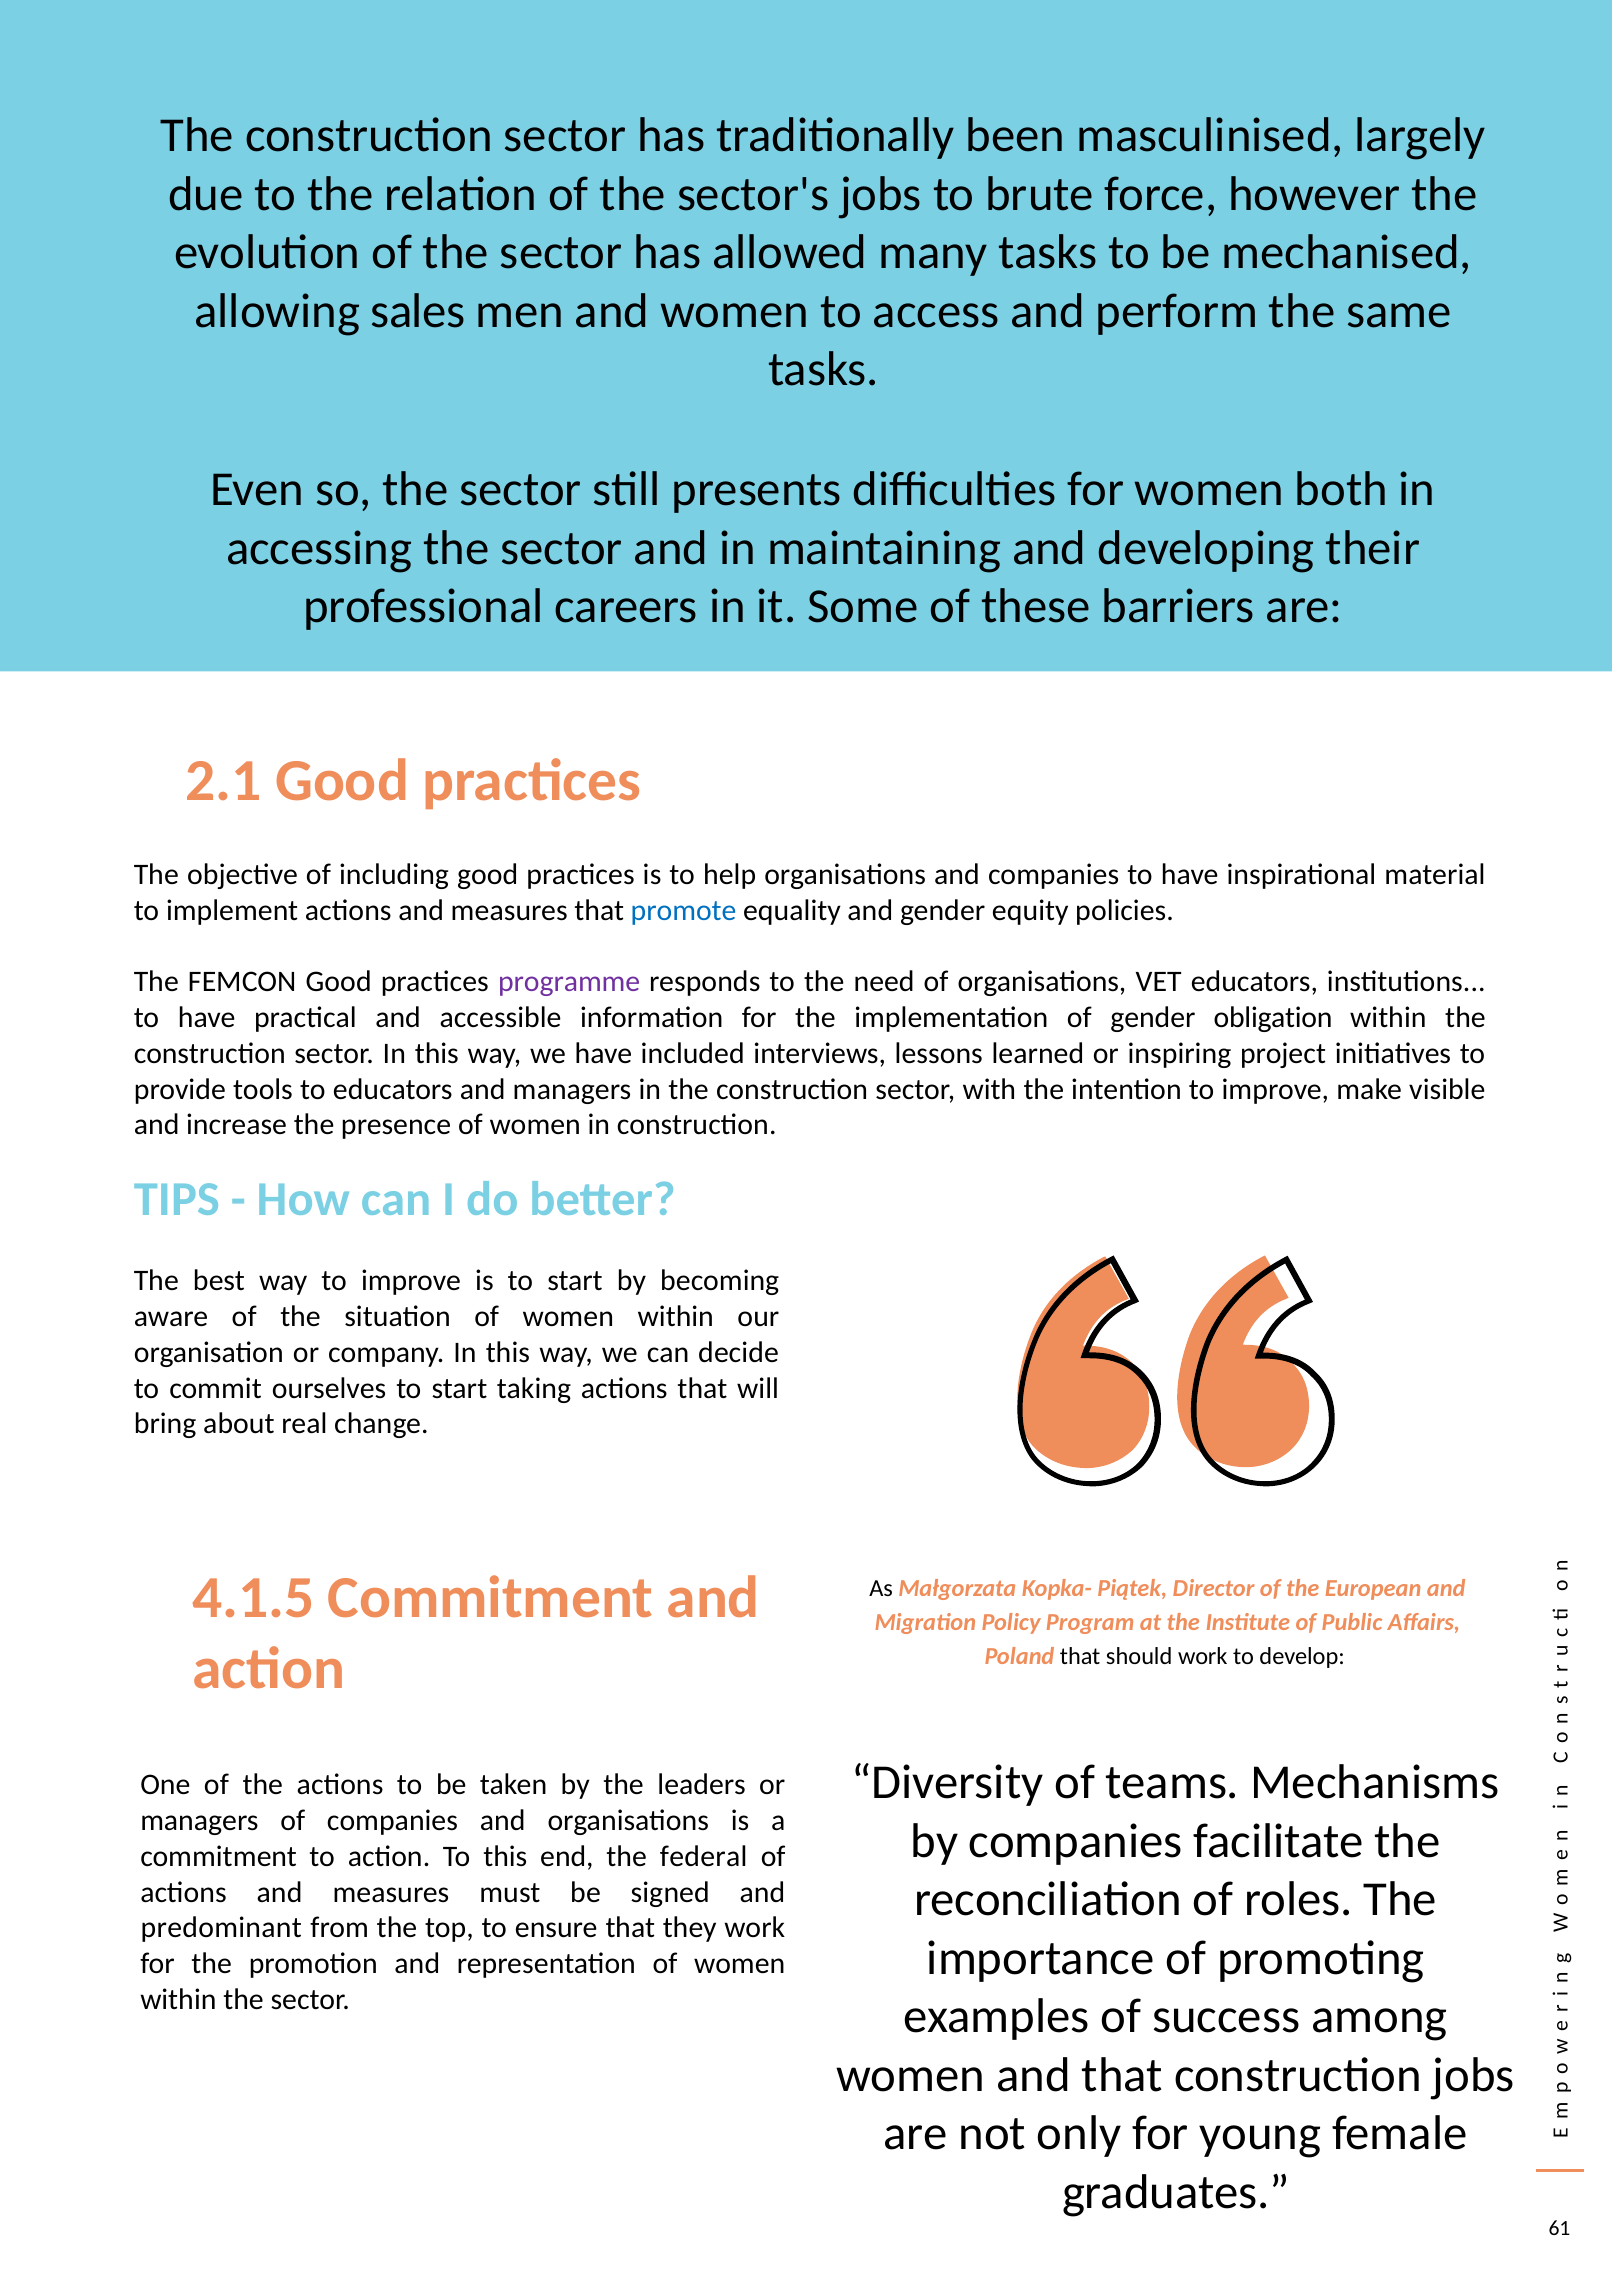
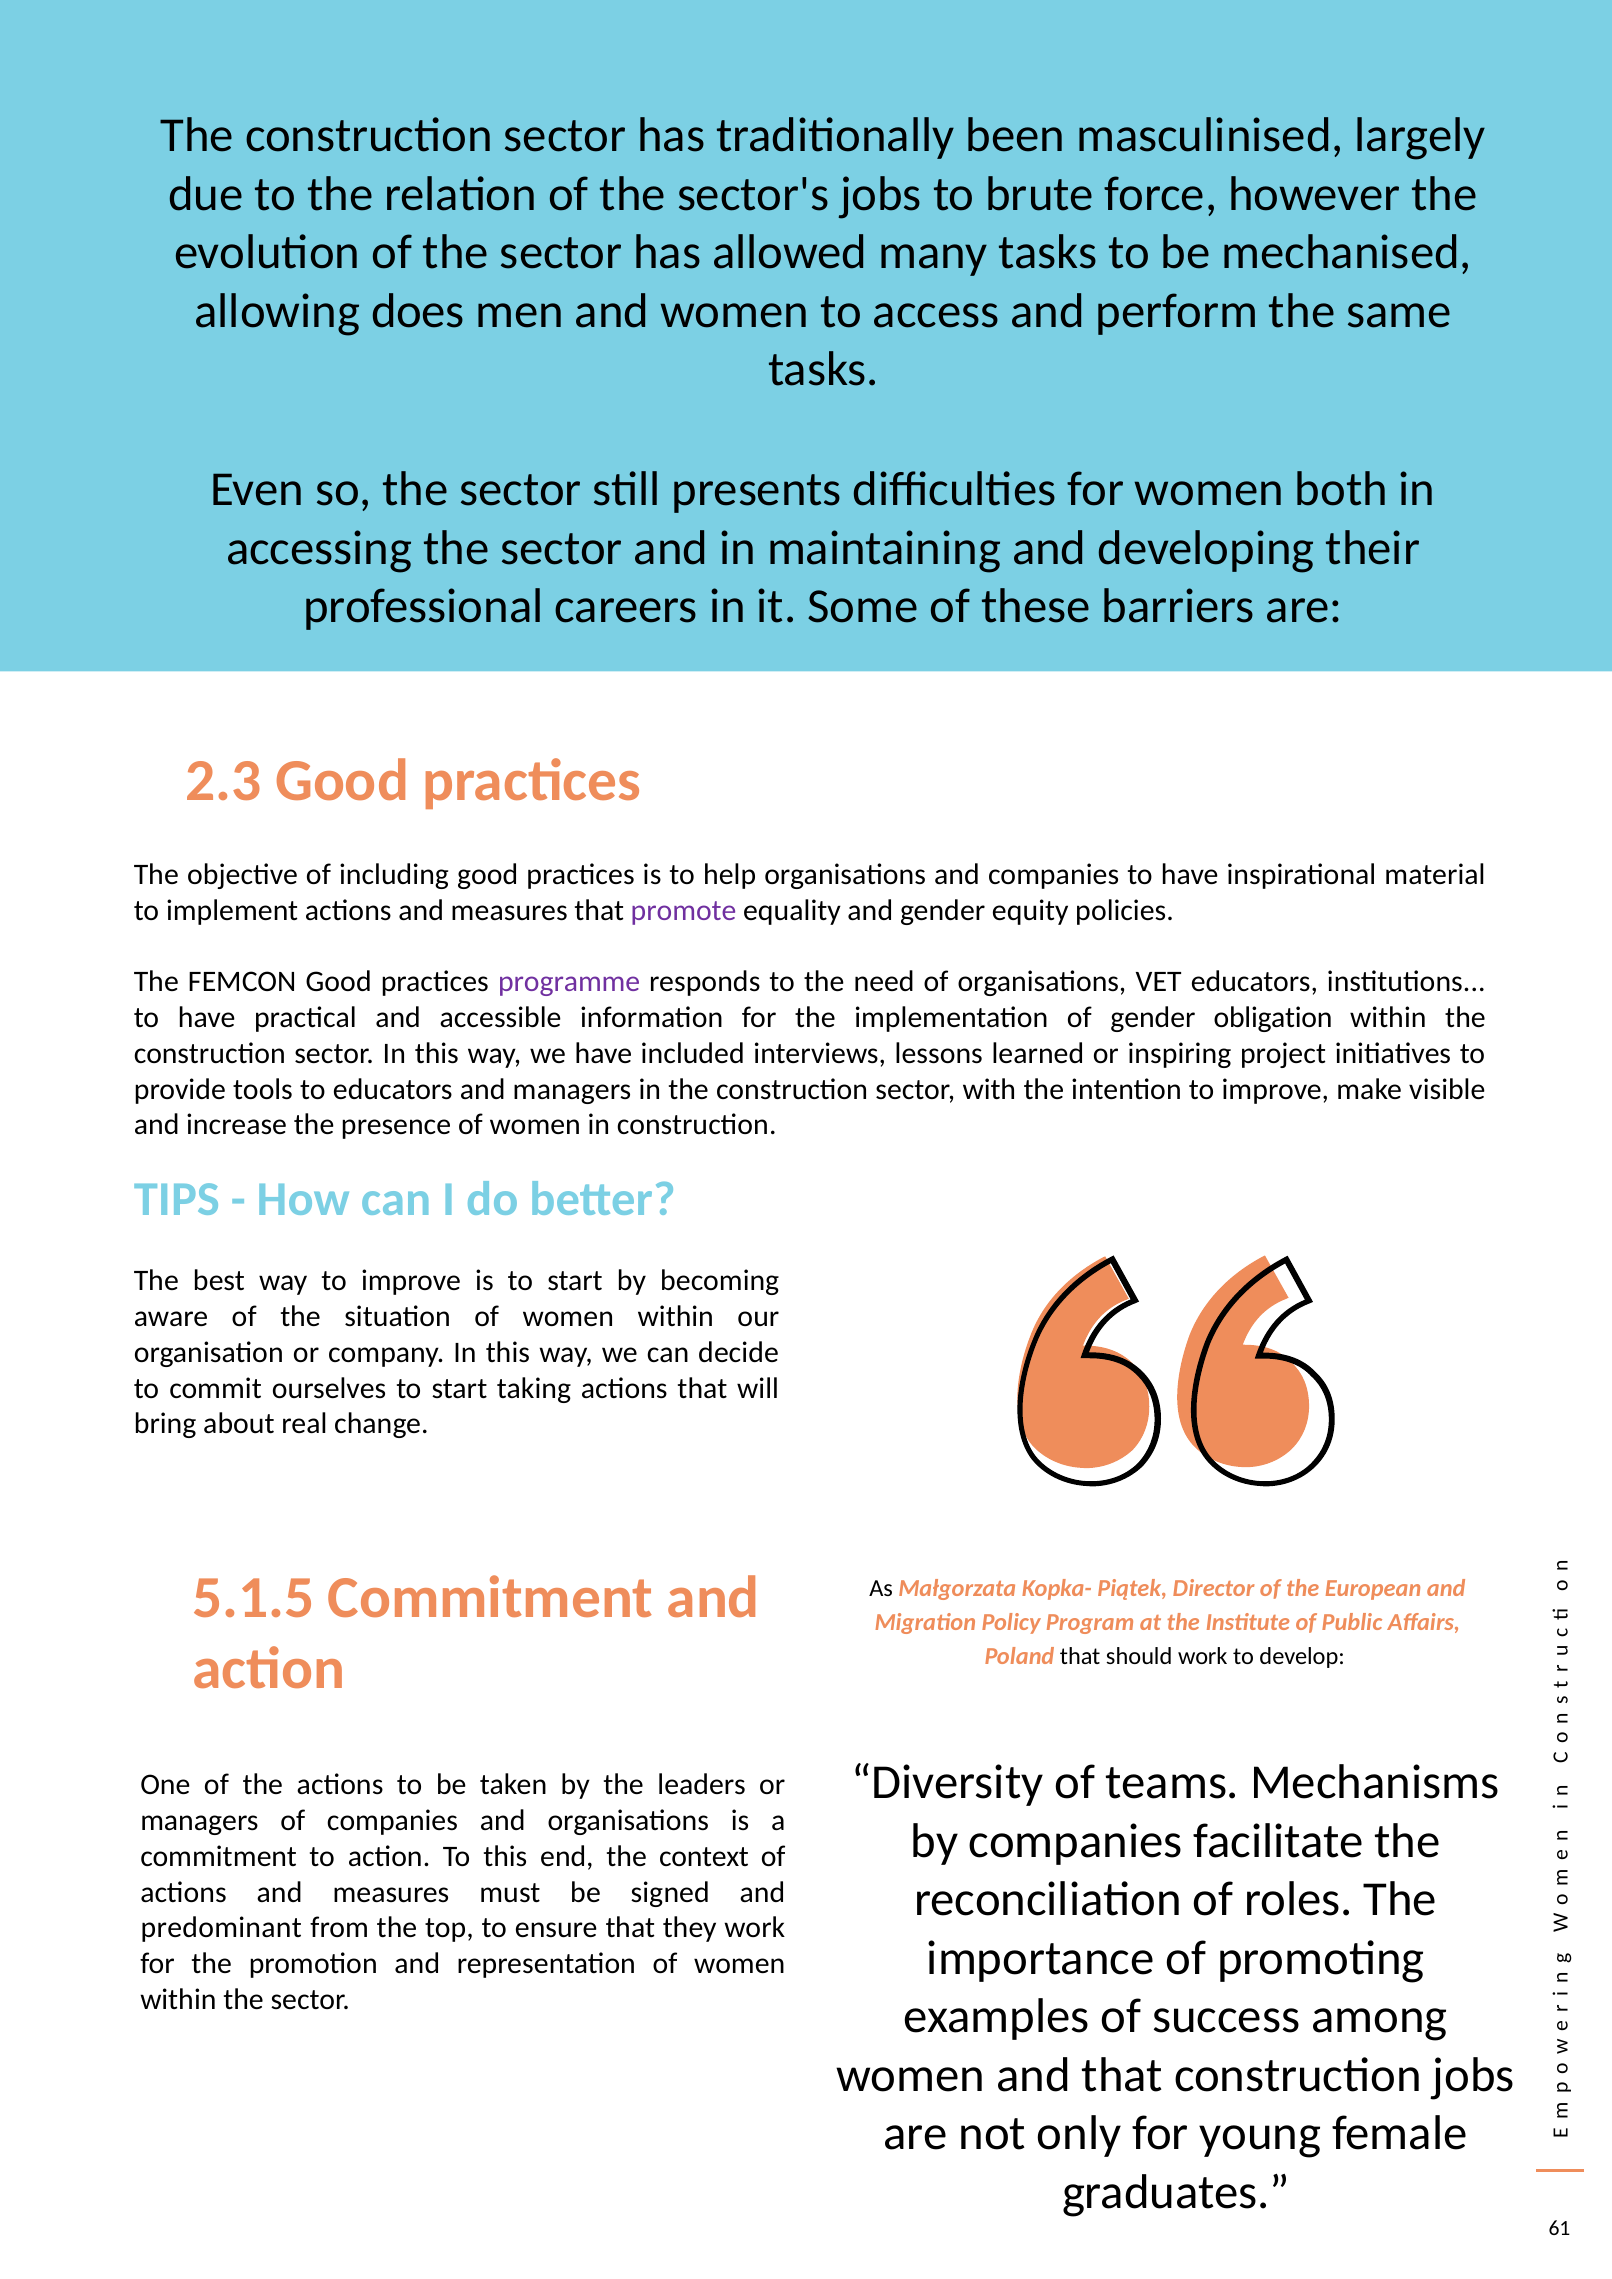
sales: sales -> does
2.1: 2.1 -> 2.3
promote colour: blue -> purple
4.1.5: 4.1.5 -> 5.1.5
federal: federal -> context
